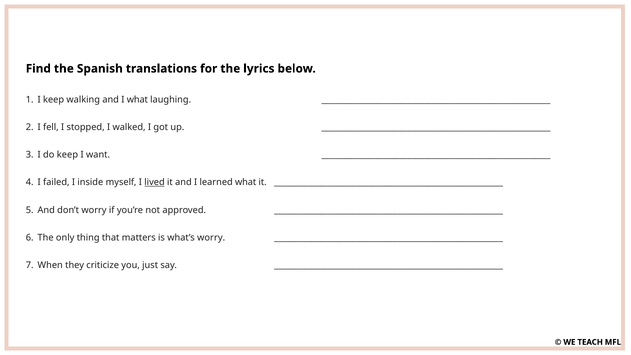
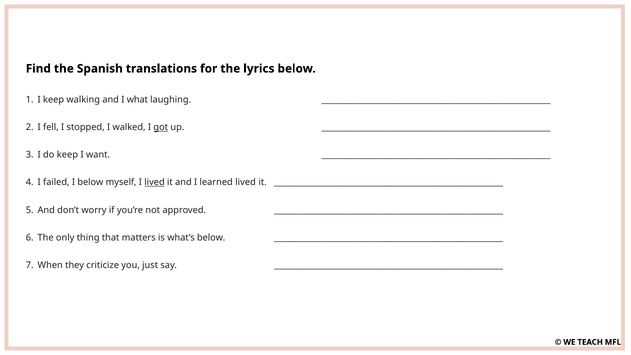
got underline: none -> present
I inside: inside -> below
learned what: what -> lived
what’s worry: worry -> below
